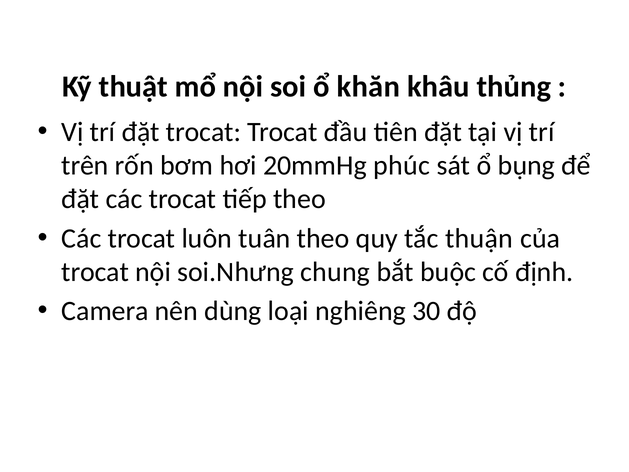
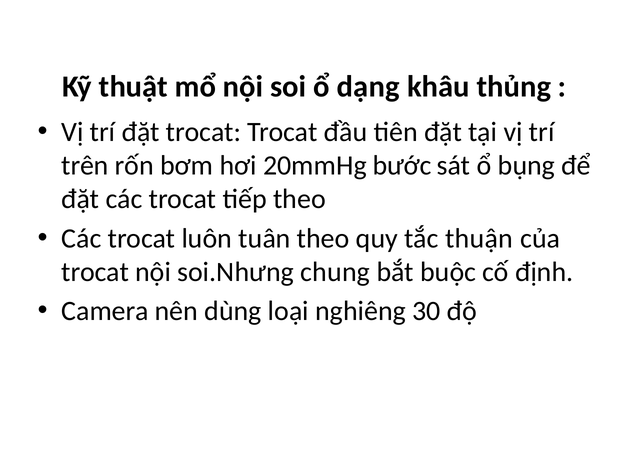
khăn: khăn -> dạng
phúc: phúc -> bước
